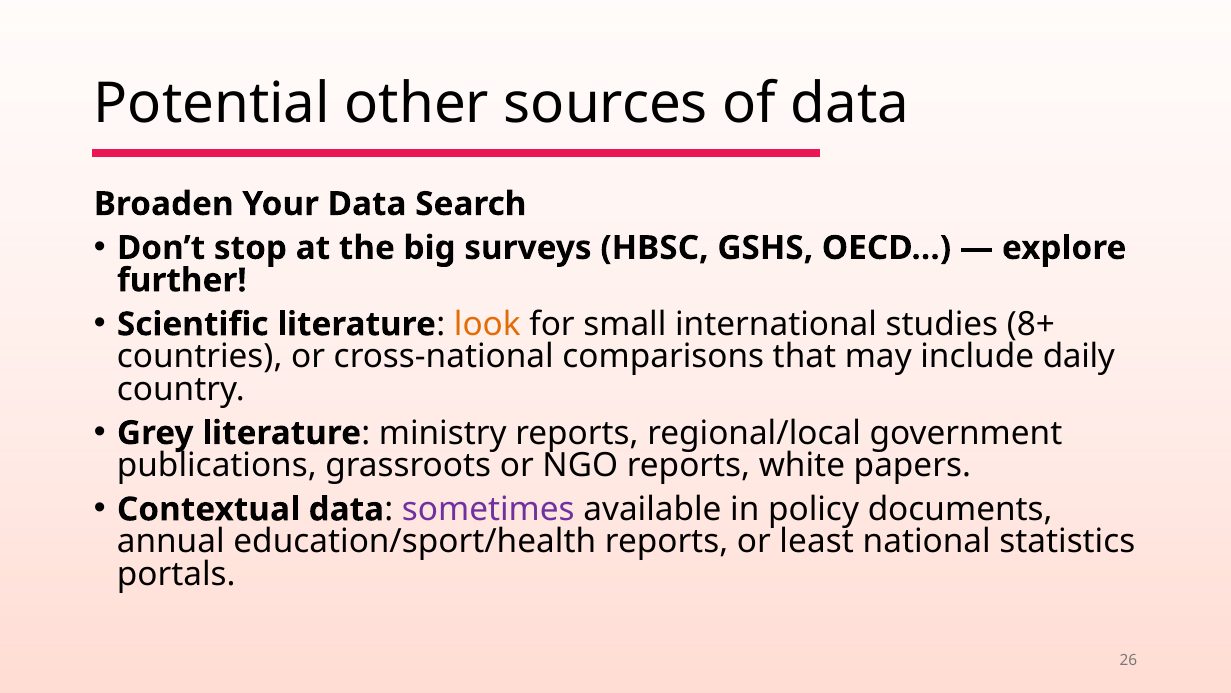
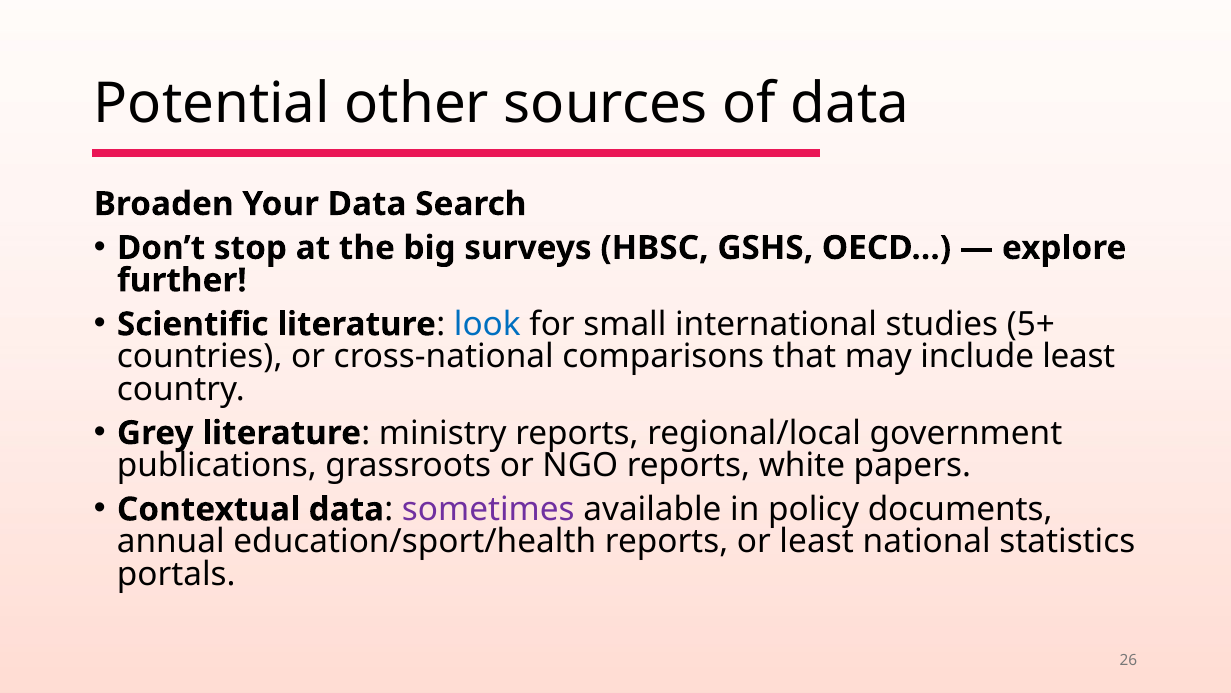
look colour: orange -> blue
8+: 8+ -> 5+
include daily: daily -> least
